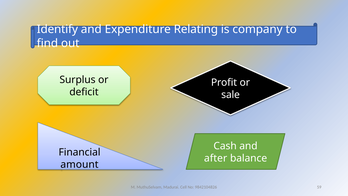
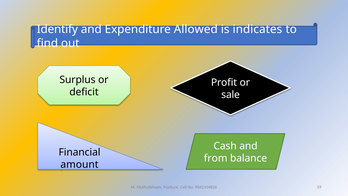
Relating: Relating -> Allowed
company: company -> indicates
after: after -> from
